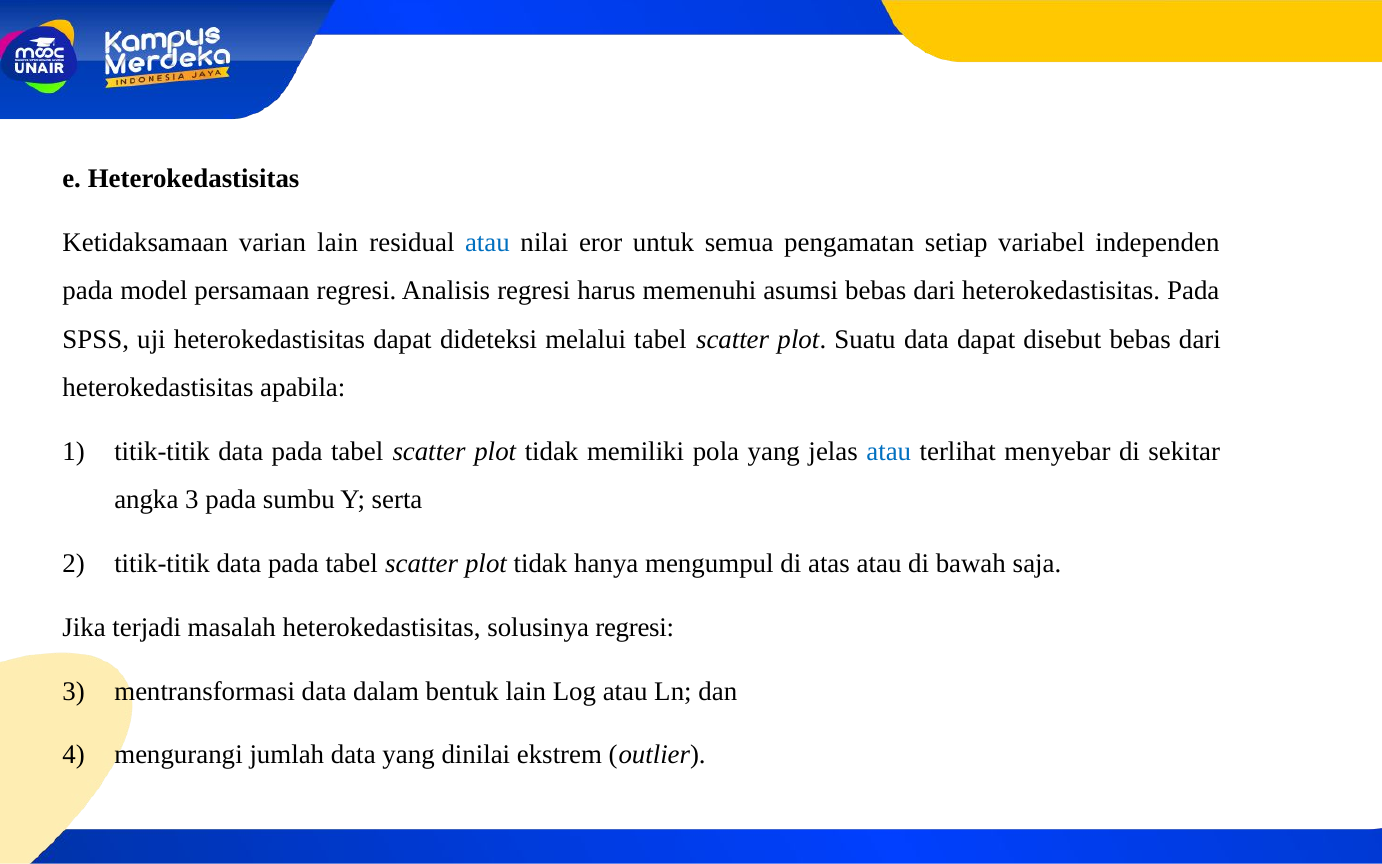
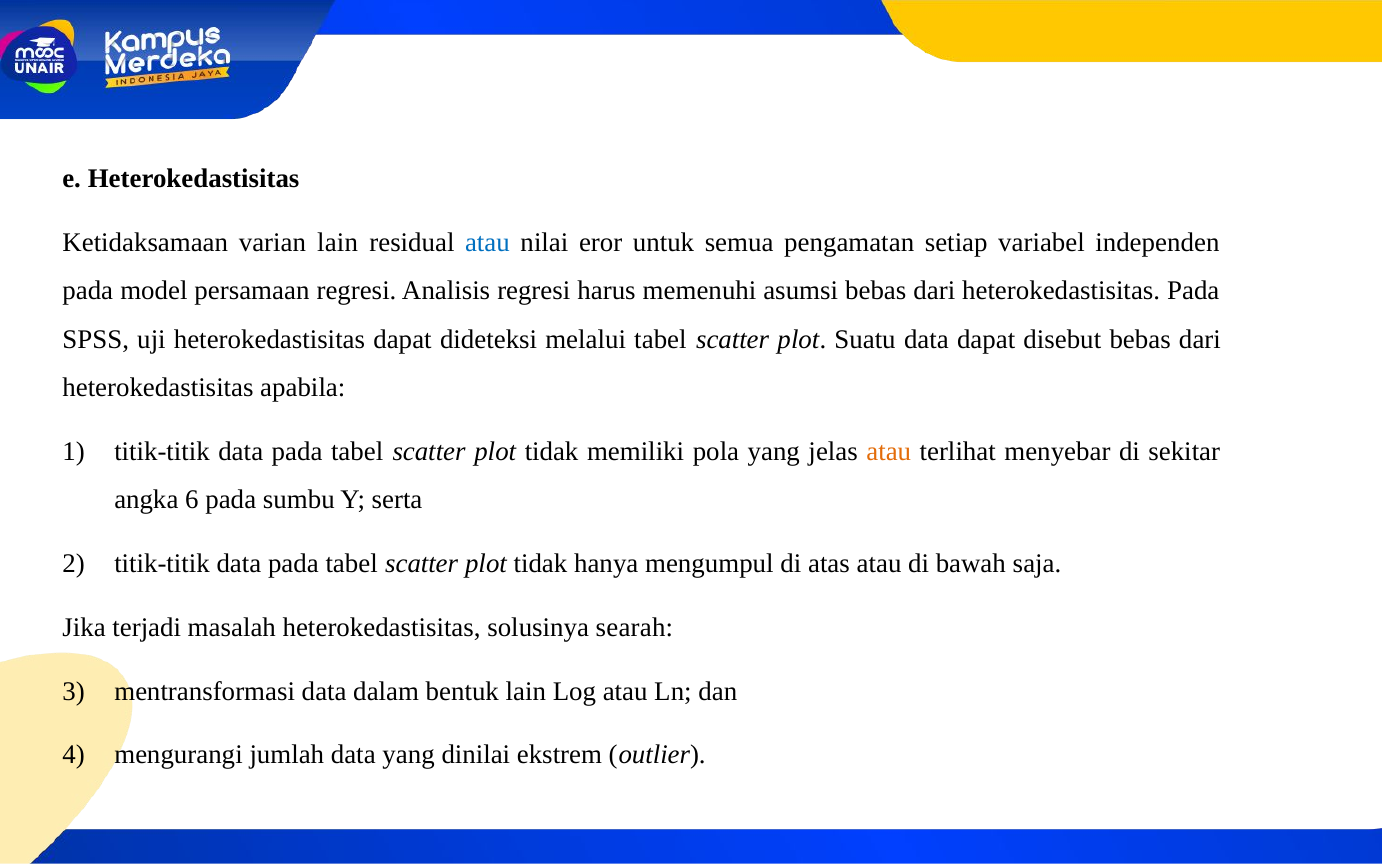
atau at (889, 451) colour: blue -> orange
angka 3: 3 -> 6
solusinya regresi: regresi -> searah
